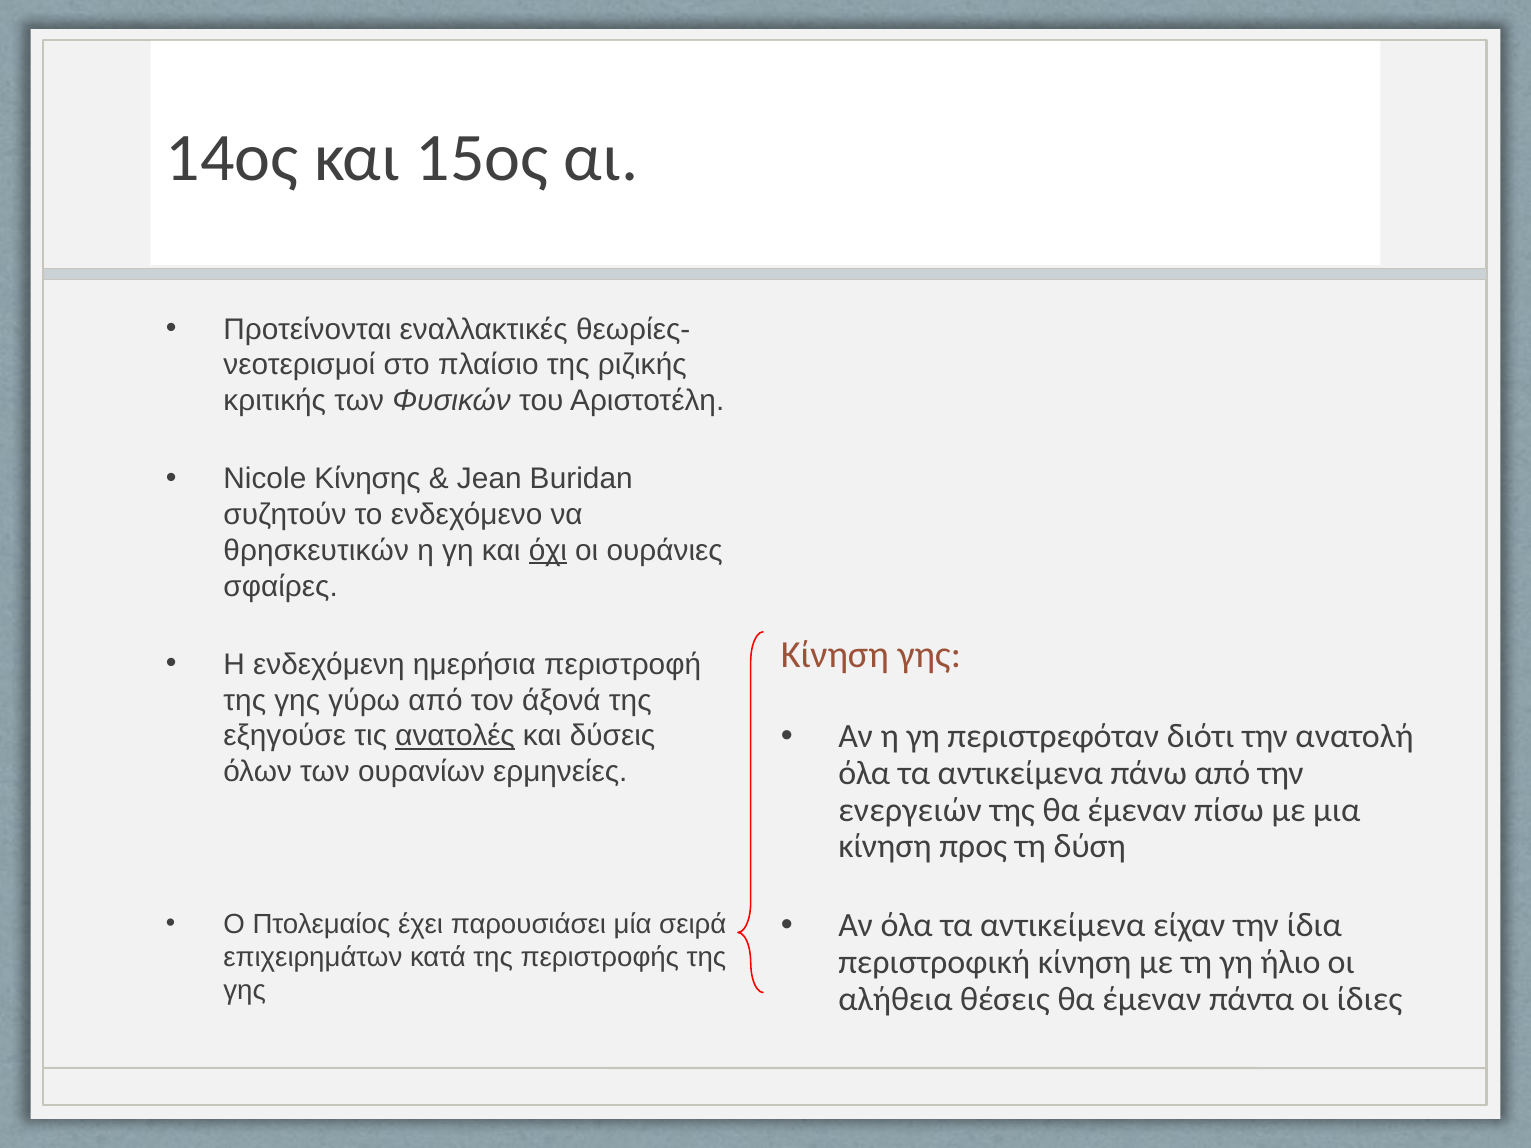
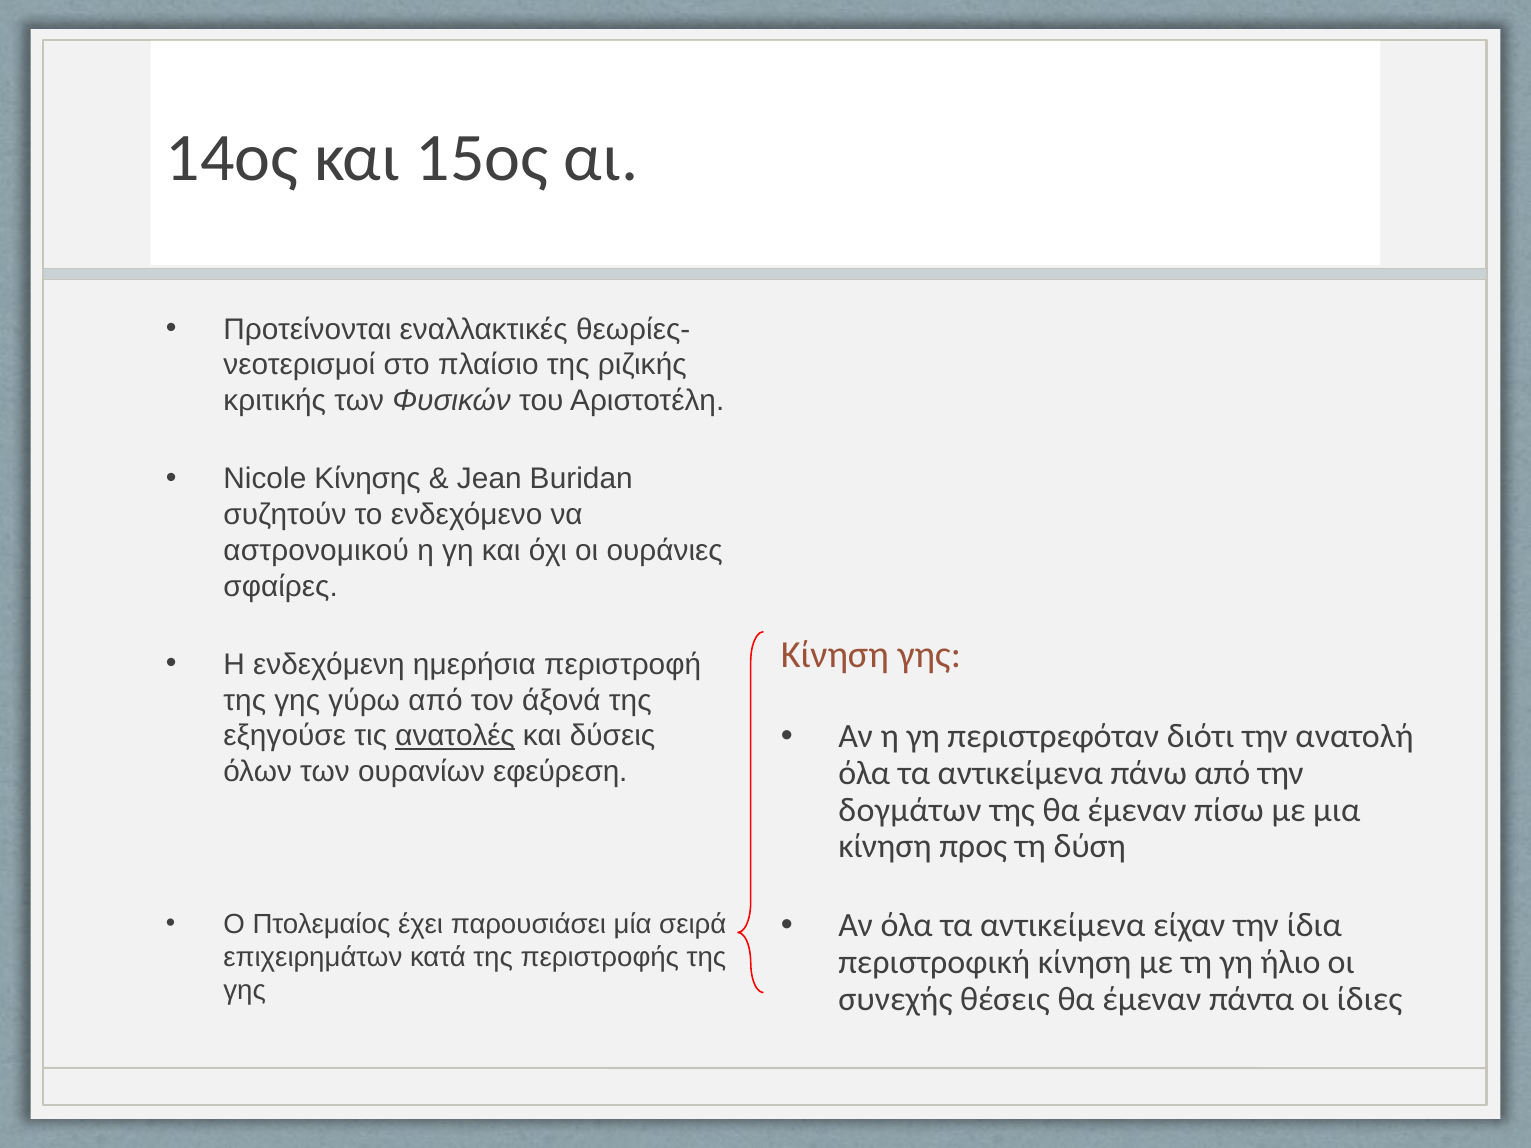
θρησκευτικών: θρησκευτικών -> αστρονομικού
όχι underline: present -> none
ερμηνείες: ερμηνείες -> εφεύρεση
ενεργειών: ενεργειών -> δογμάτων
αλήθεια: αλήθεια -> συνεχής
